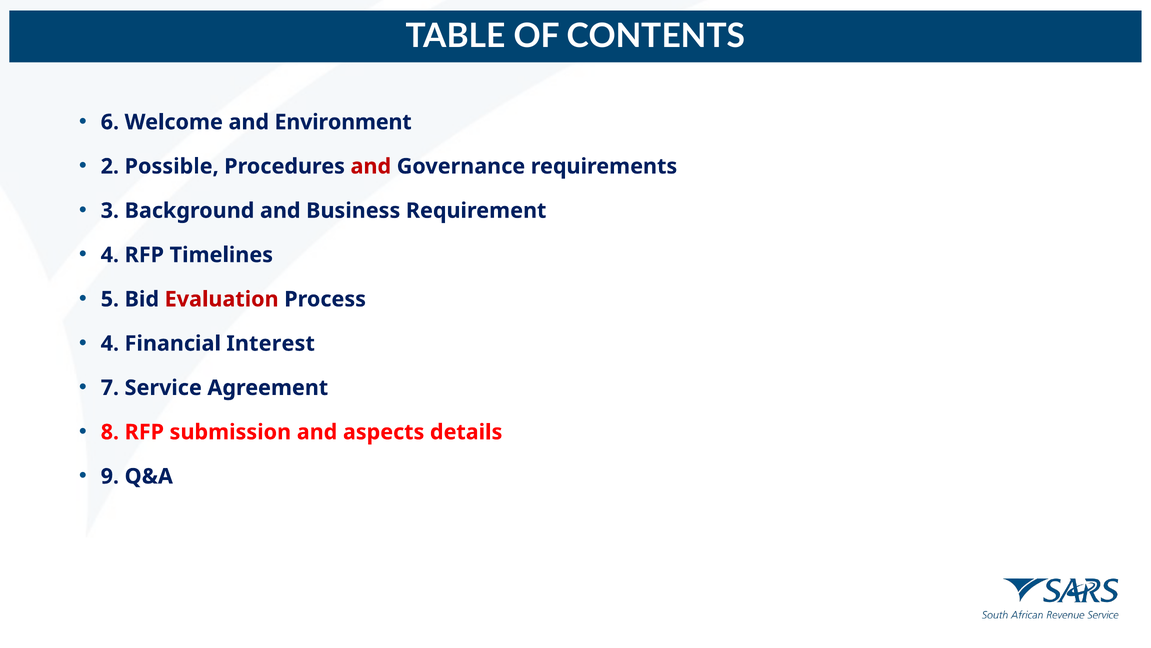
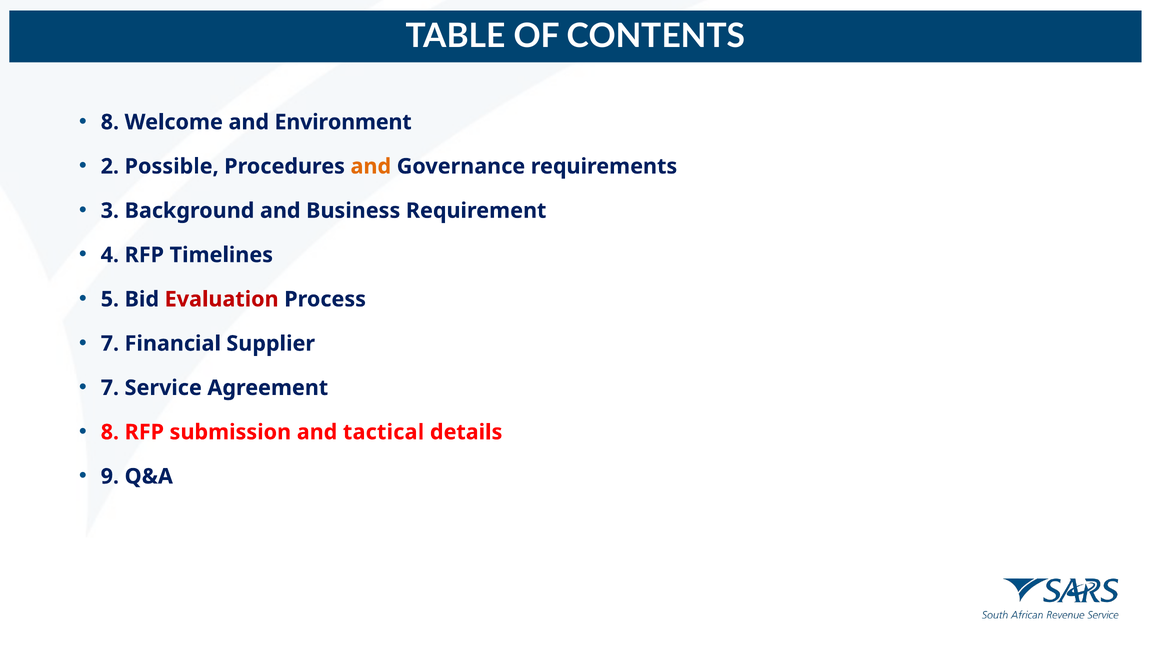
6 at (110, 122): 6 -> 8
and at (371, 166) colour: red -> orange
4 at (110, 343): 4 -> 7
Interest: Interest -> Supplier
aspects: aspects -> tactical
